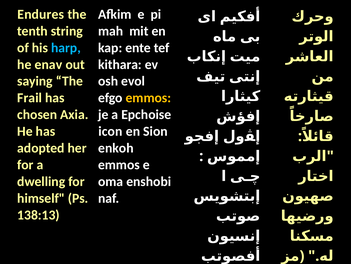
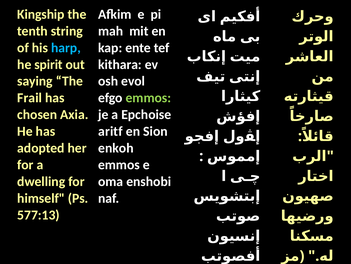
Endures: Endures -> Kingship
enav: enav -> spirit
emmos at (148, 98) colour: yellow -> light green
icon: icon -> aritf
138:13: 138:13 -> 577:13
